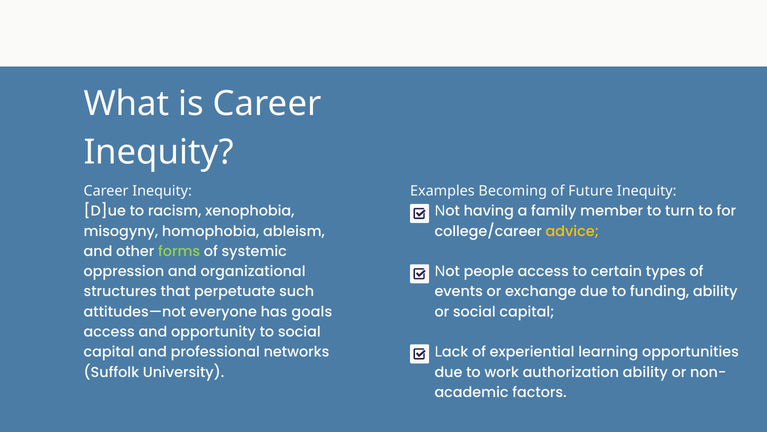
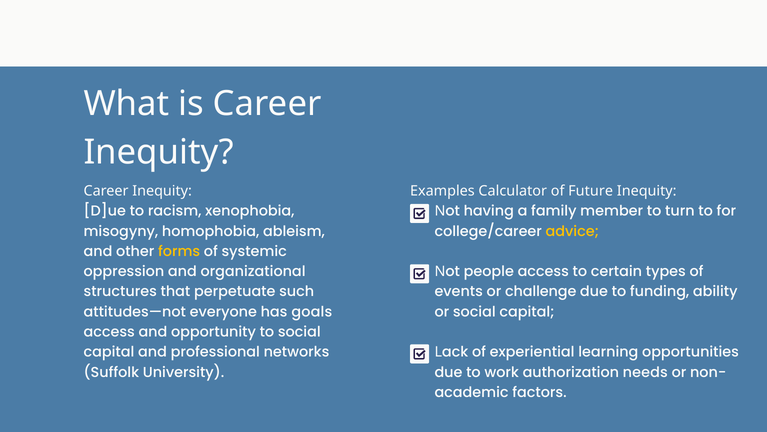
Becoming: Becoming -> Calculator
forms colour: light green -> yellow
exchange: exchange -> challenge
authorization ability: ability -> needs
